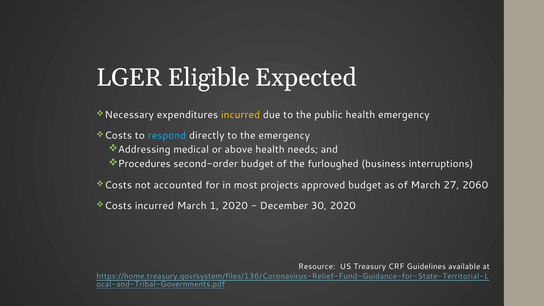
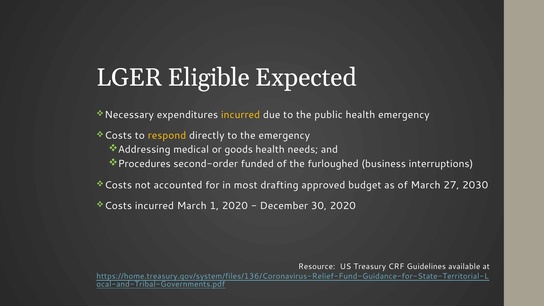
respond colour: light blue -> yellow
above: above -> goods
second-order budget: budget -> funded
projects: projects -> drafting
2060: 2060 -> 2030
